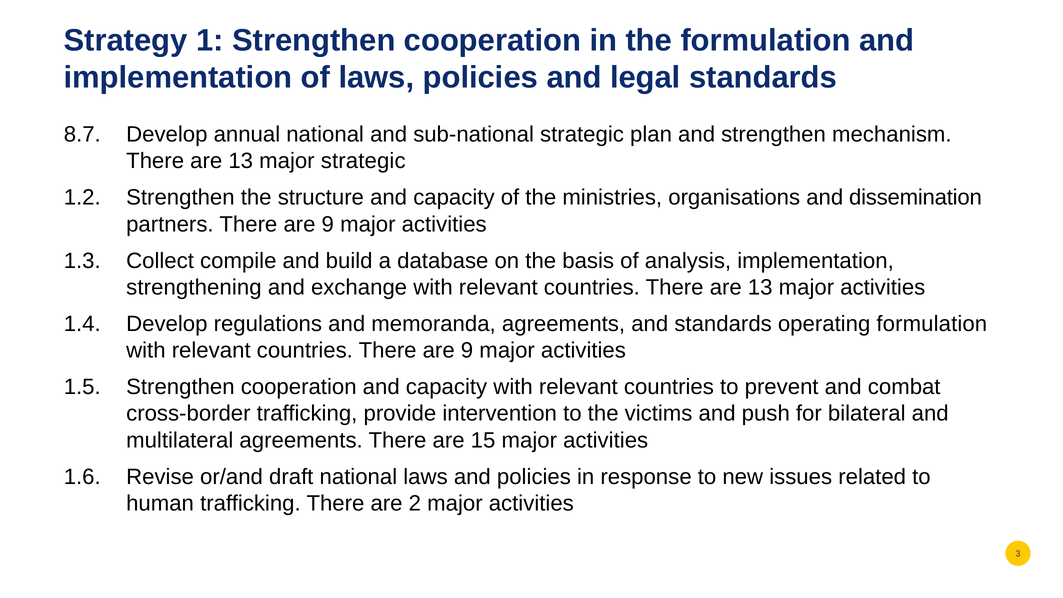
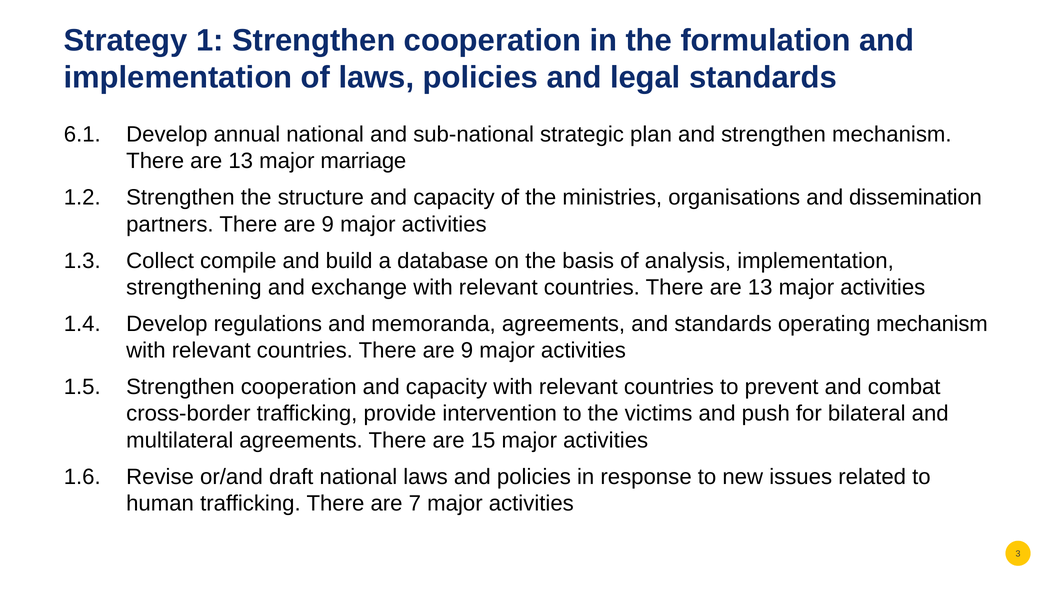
8.7: 8.7 -> 6.1
major strategic: strategic -> marriage
operating formulation: formulation -> mechanism
2: 2 -> 7
